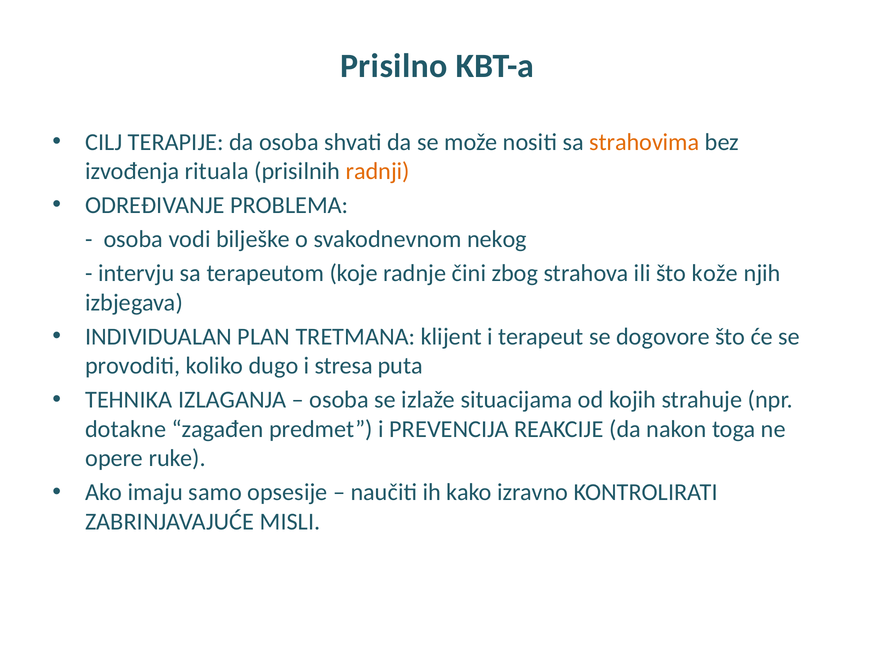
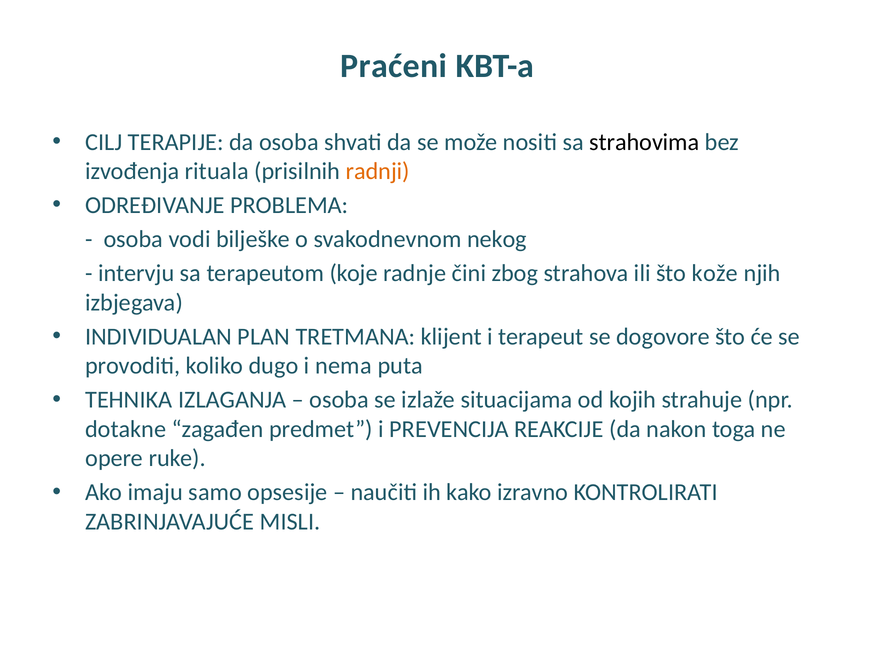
Prisilno: Prisilno -> Praćeni
strahovima colour: orange -> black
stresa: stresa -> nema
